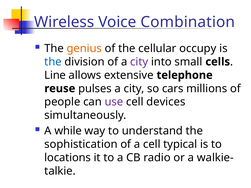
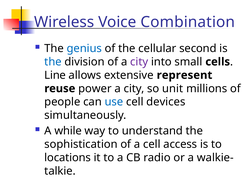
genius colour: orange -> blue
occupy: occupy -> second
telephone: telephone -> represent
pulses: pulses -> power
cars: cars -> unit
use colour: purple -> blue
typical: typical -> access
